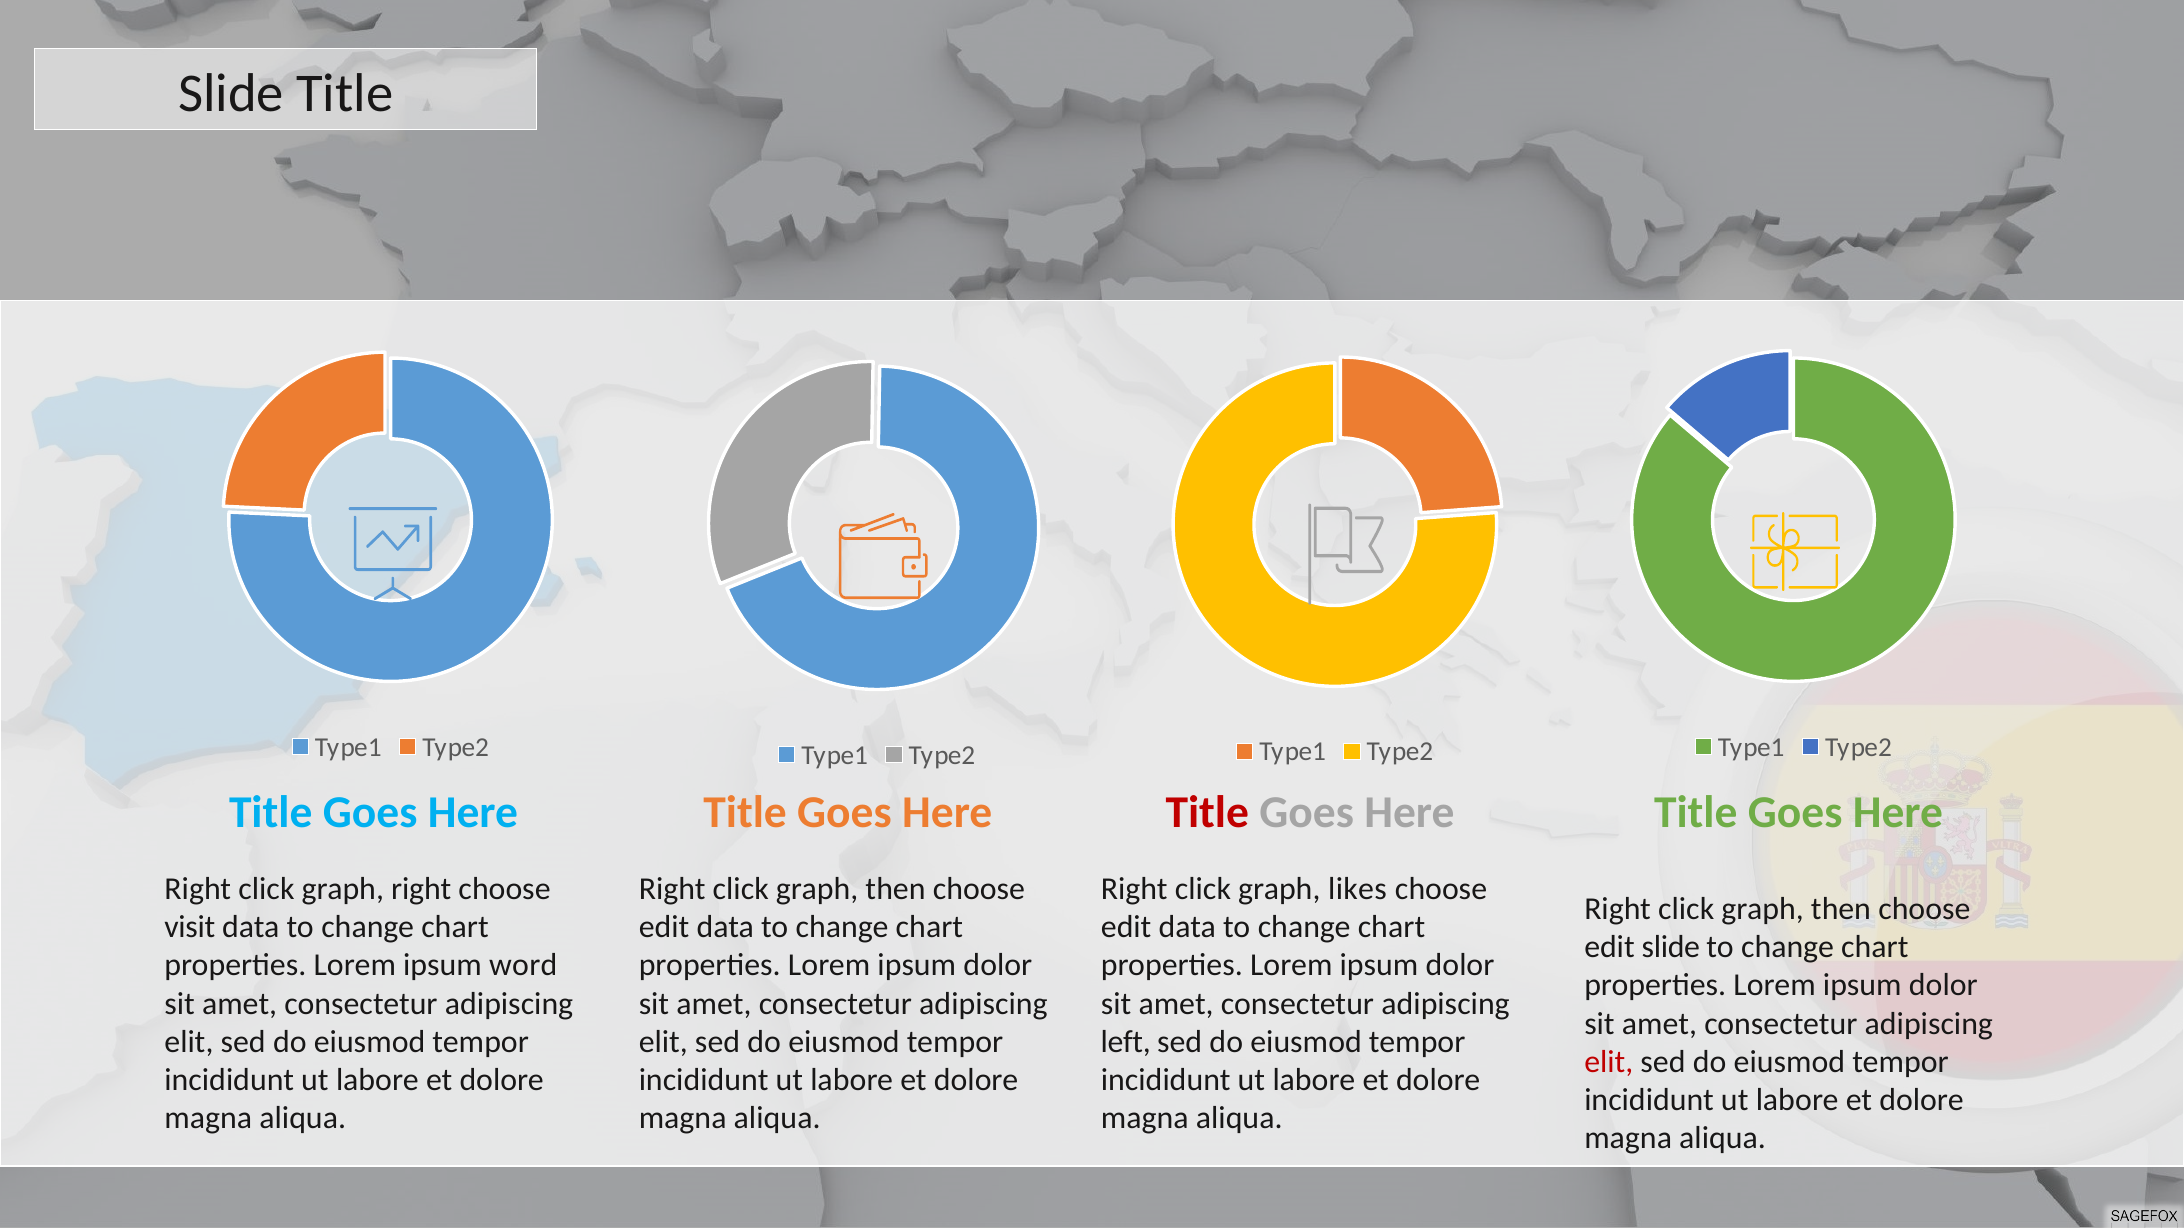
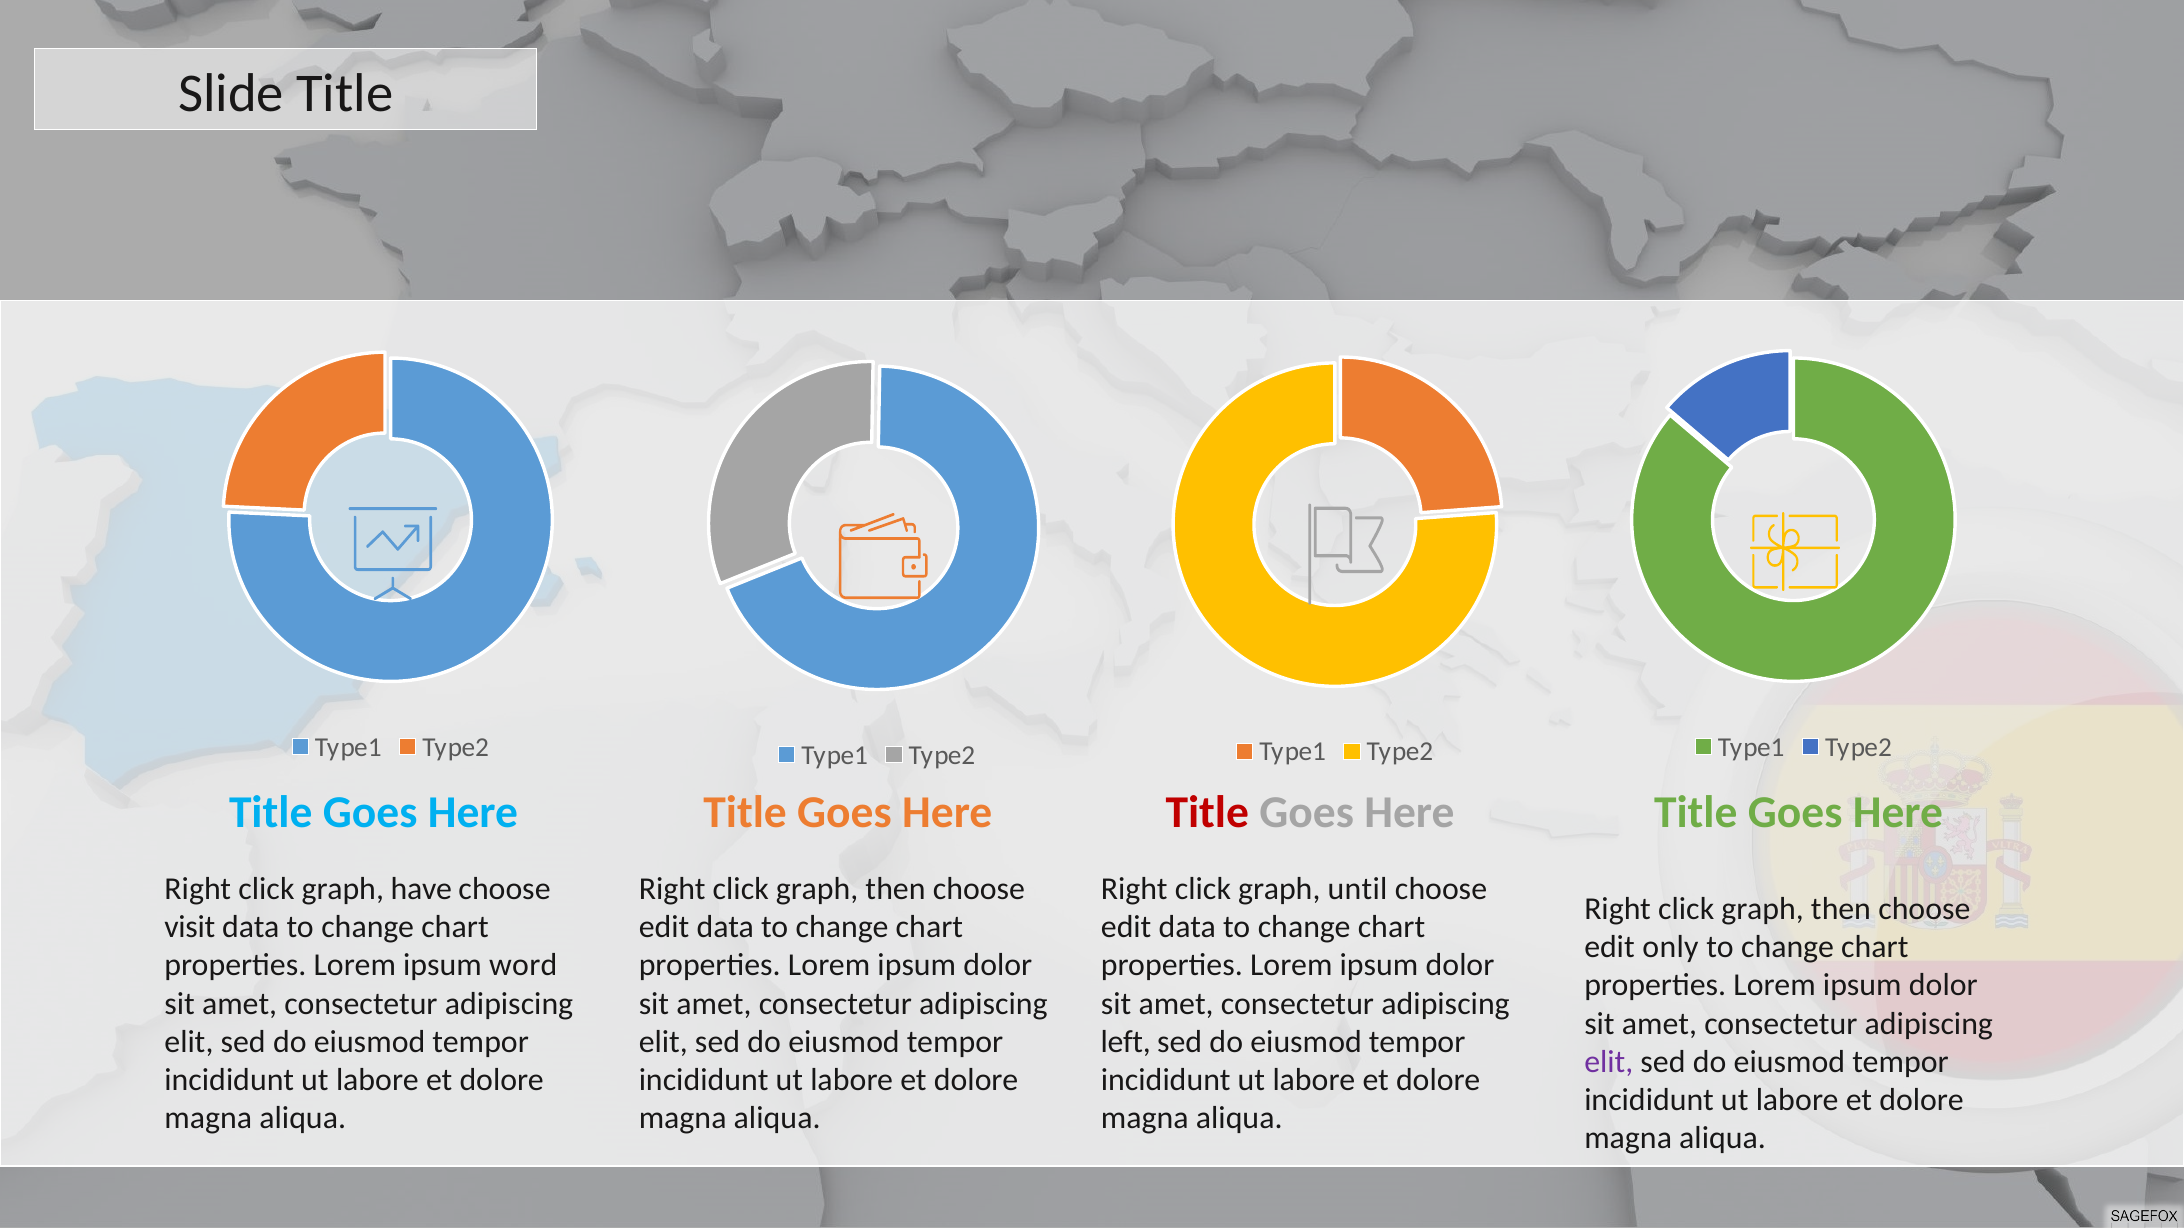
graph right: right -> have
likes: likes -> until
edit slide: slide -> only
elit at (1609, 1062) colour: red -> purple
